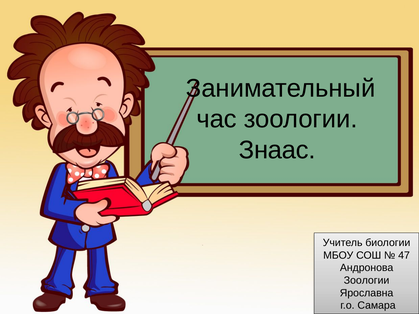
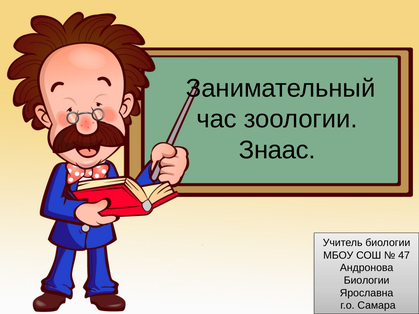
Зоологии at (367, 281): Зоологии -> Биологии
